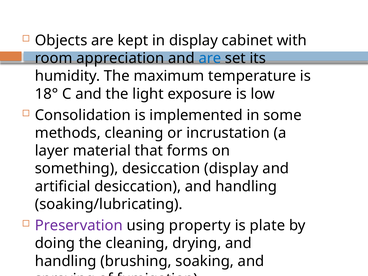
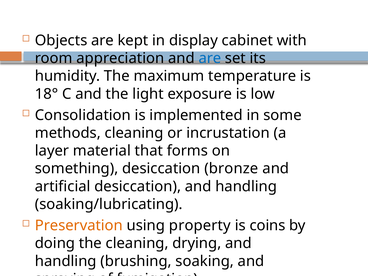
desiccation display: display -> bronze
Preservation colour: purple -> orange
plate: plate -> coins
